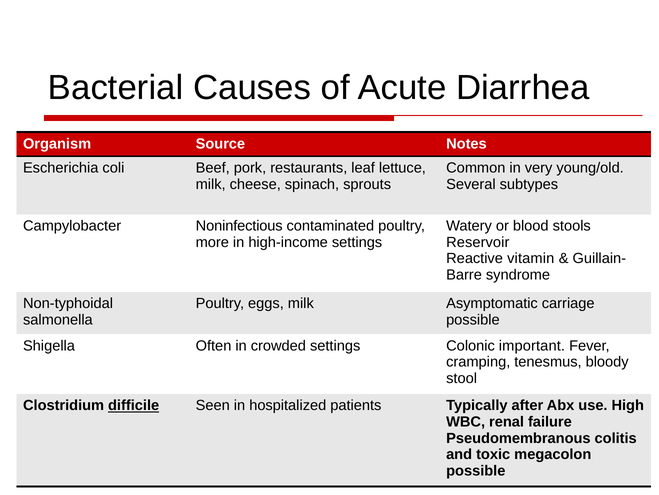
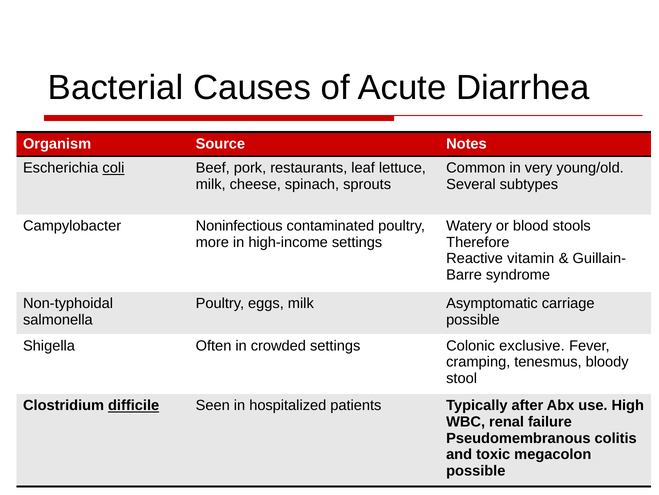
coli underline: none -> present
Reservoir: Reservoir -> Therefore
important: important -> exclusive
